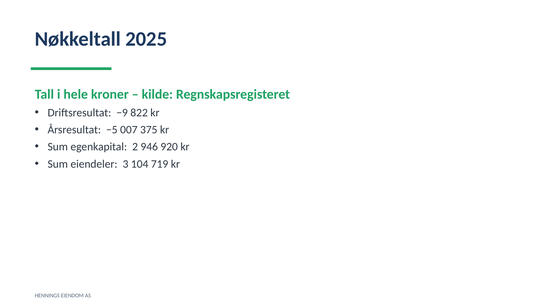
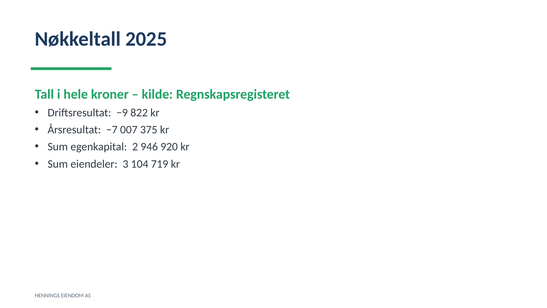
−5: −5 -> −7
